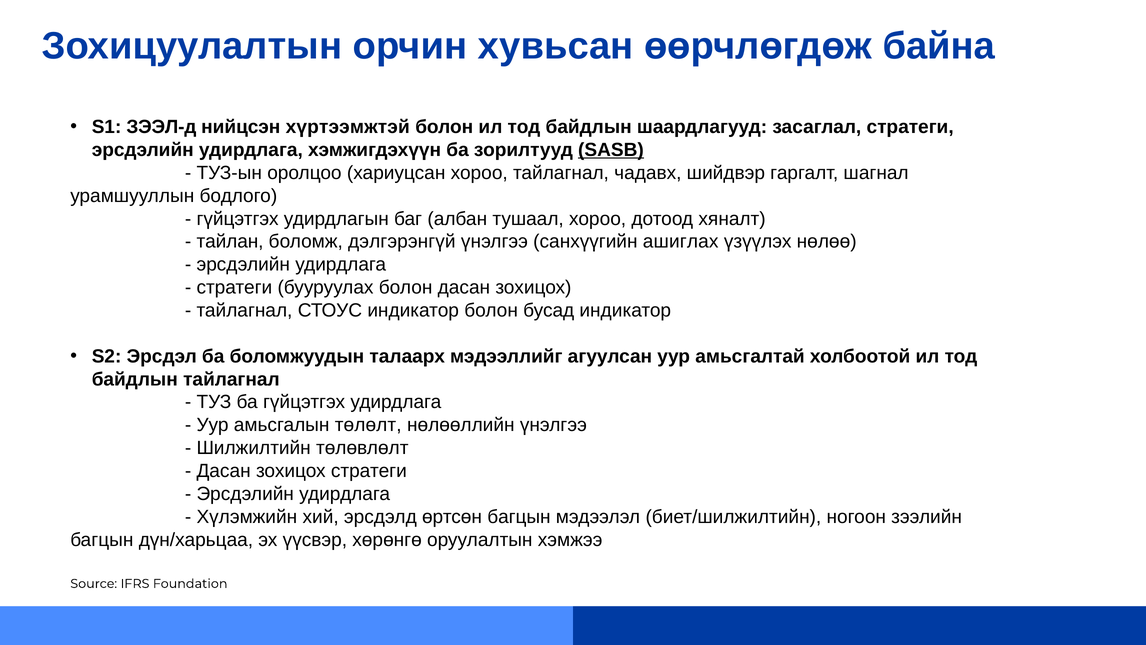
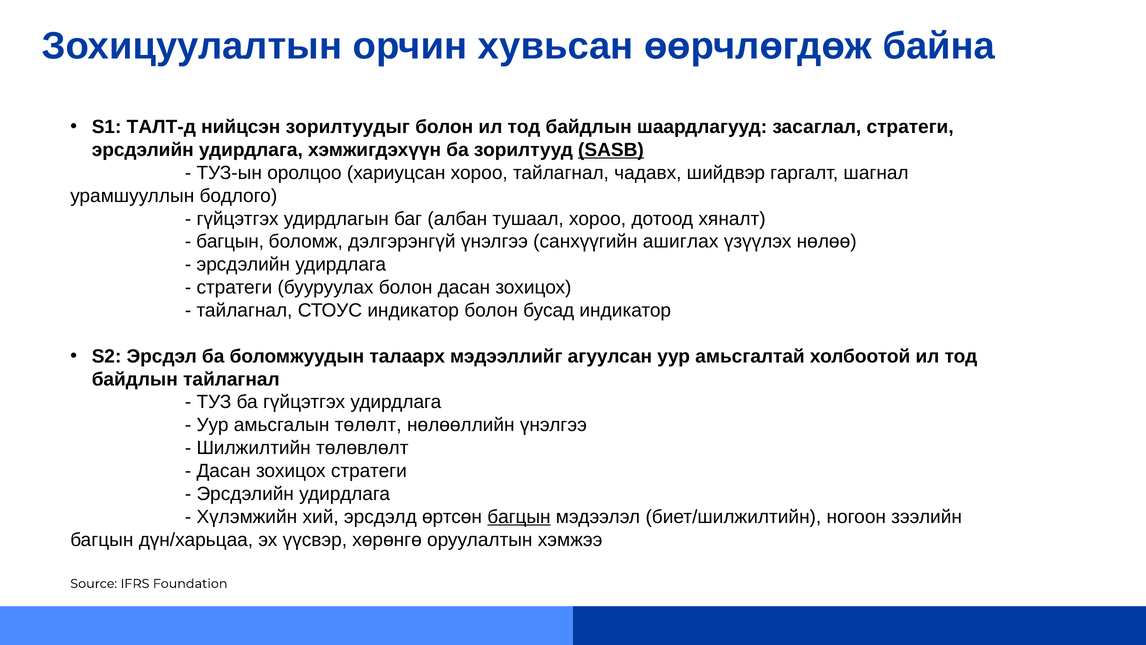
ЗЭЭЛ-д: ЗЭЭЛ-д -> ТАЛТ-д
хүртээмжтэй: хүртээмжтэй -> зорилтуудыг
тайлан at (230, 242): тайлан -> багцын
багцын at (519, 517) underline: none -> present
